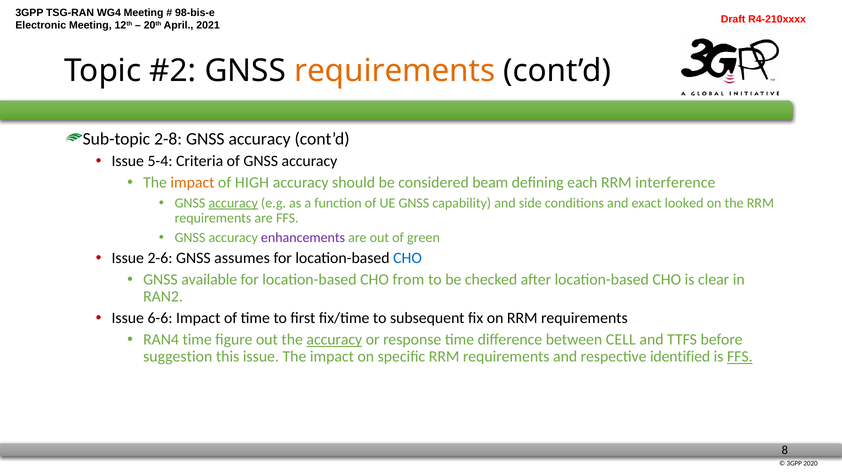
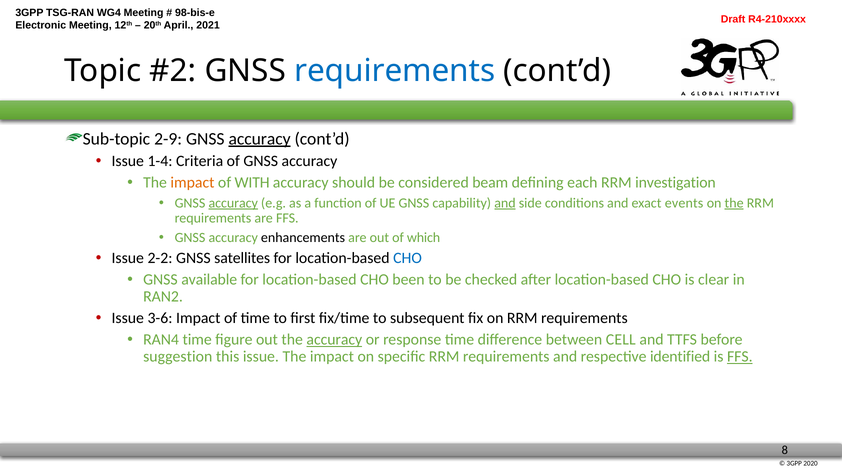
requirements at (395, 71) colour: orange -> blue
2-8: 2-8 -> 2-9
accuracy at (260, 139) underline: none -> present
5-4: 5-4 -> 1-4
HIGH: HIGH -> WITH
interference: interference -> investigation
and at (505, 203) underline: none -> present
looked: looked -> events
the at (734, 203) underline: none -> present
enhancements colour: purple -> black
green: green -> which
2-6: 2-6 -> 2-2
assumes: assumes -> satellites
from: from -> been
6-6: 6-6 -> 3-6
